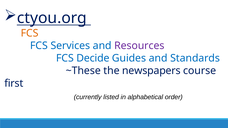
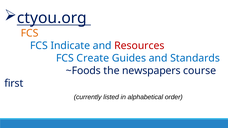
Services: Services -> Indicate
Resources colour: purple -> red
Decide: Decide -> Create
~These: ~These -> ~Foods
